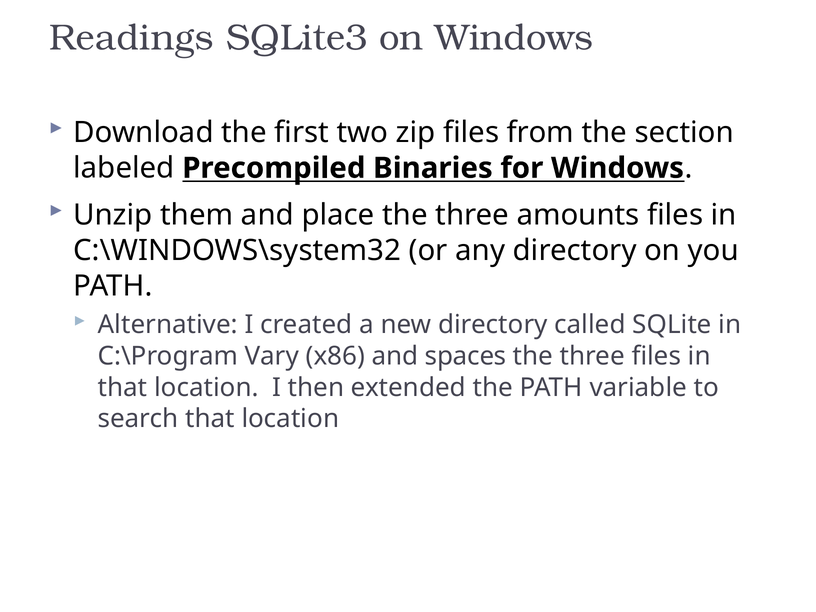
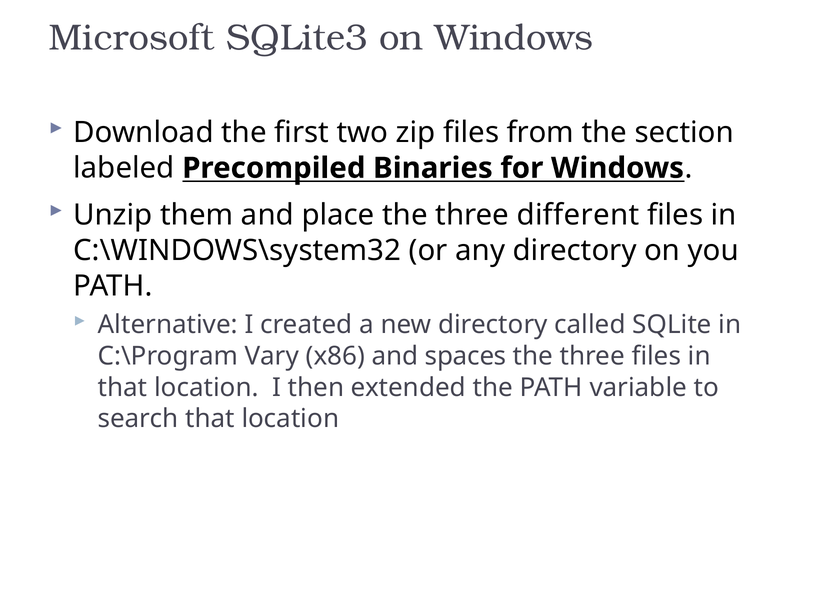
Readings: Readings -> Microsoft
amounts: amounts -> different
